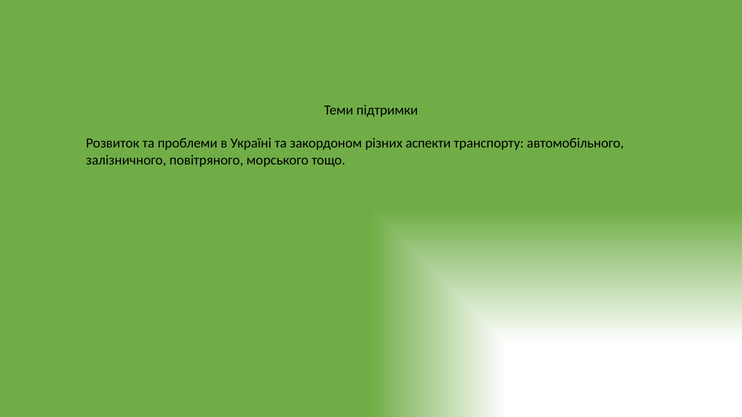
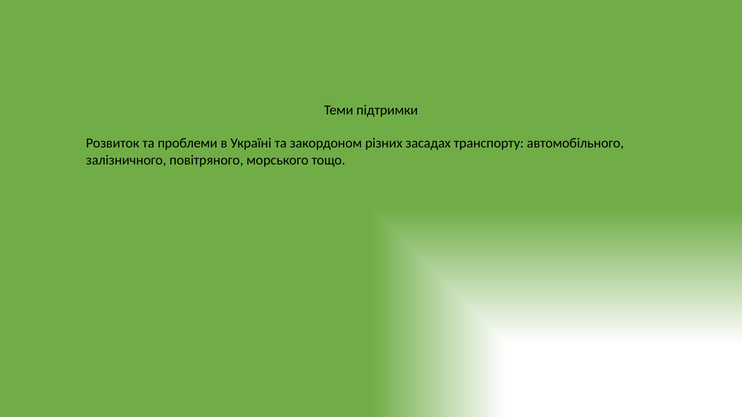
аспекти: аспекти -> засадах
